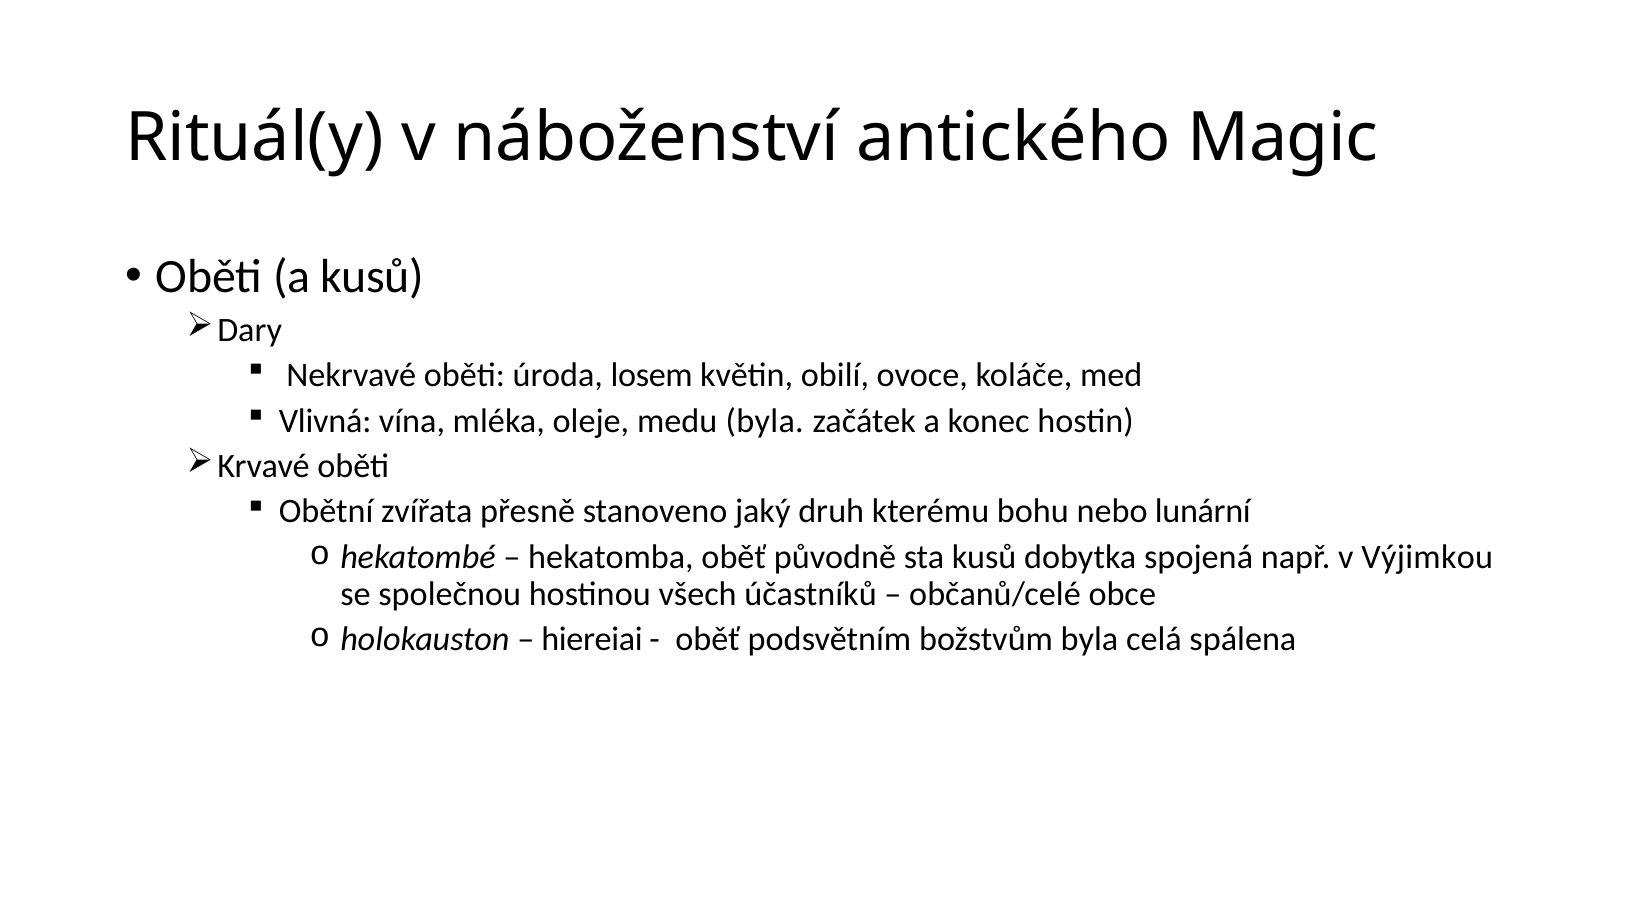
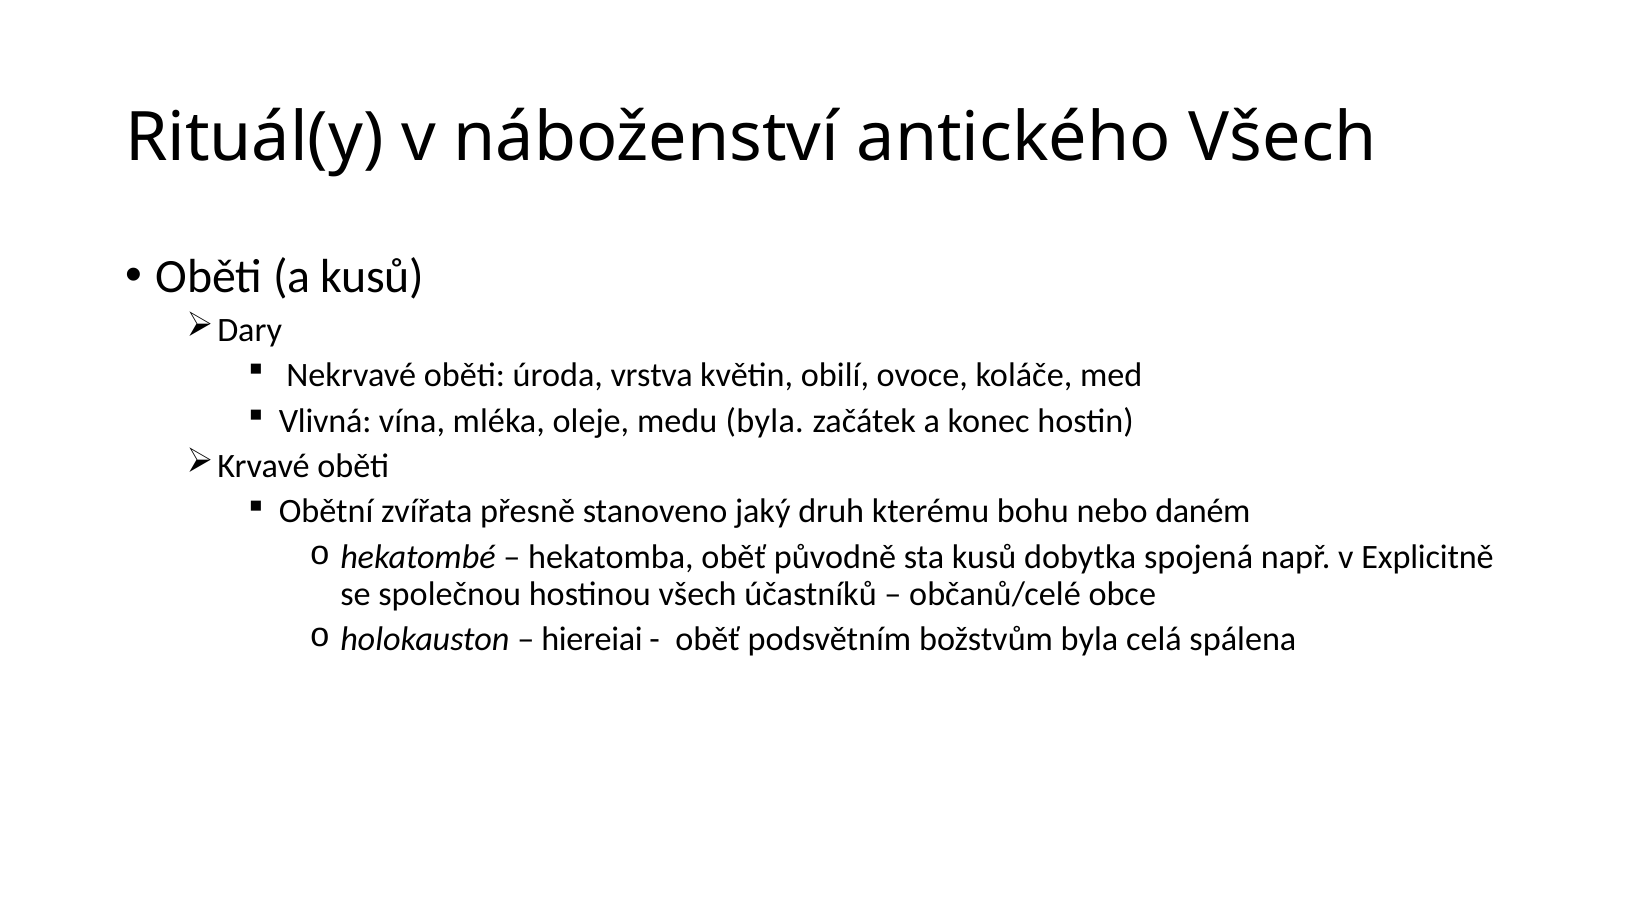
antického Magic: Magic -> Všech
losem: losem -> vrstva
lunární: lunární -> daném
Výjimkou: Výjimkou -> Explicitně
